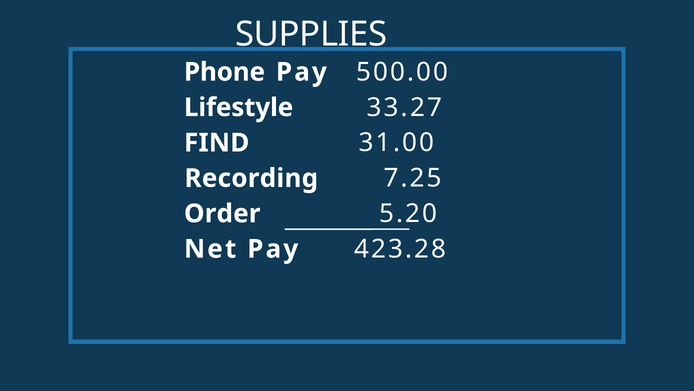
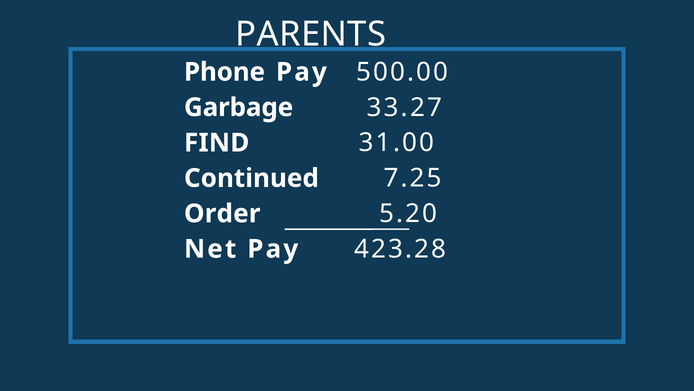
SUPPLIES: SUPPLIES -> PARENTS
Lifestyle: Lifestyle -> Garbage
Recording: Recording -> Continued
